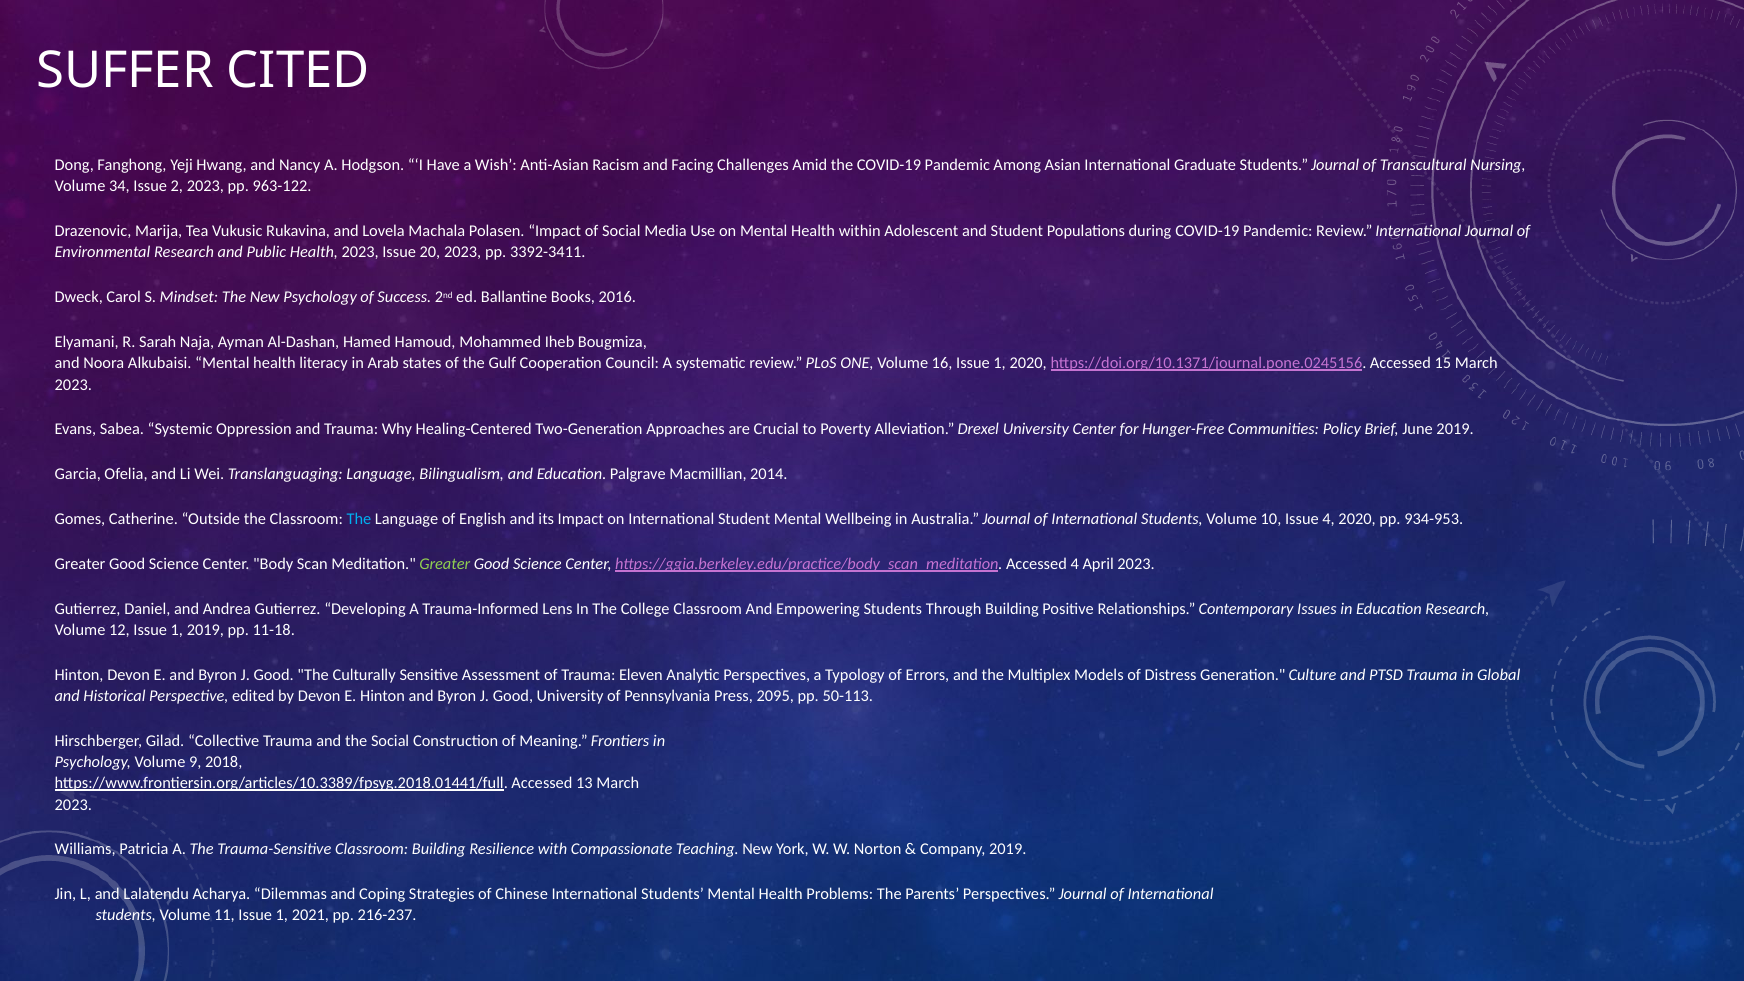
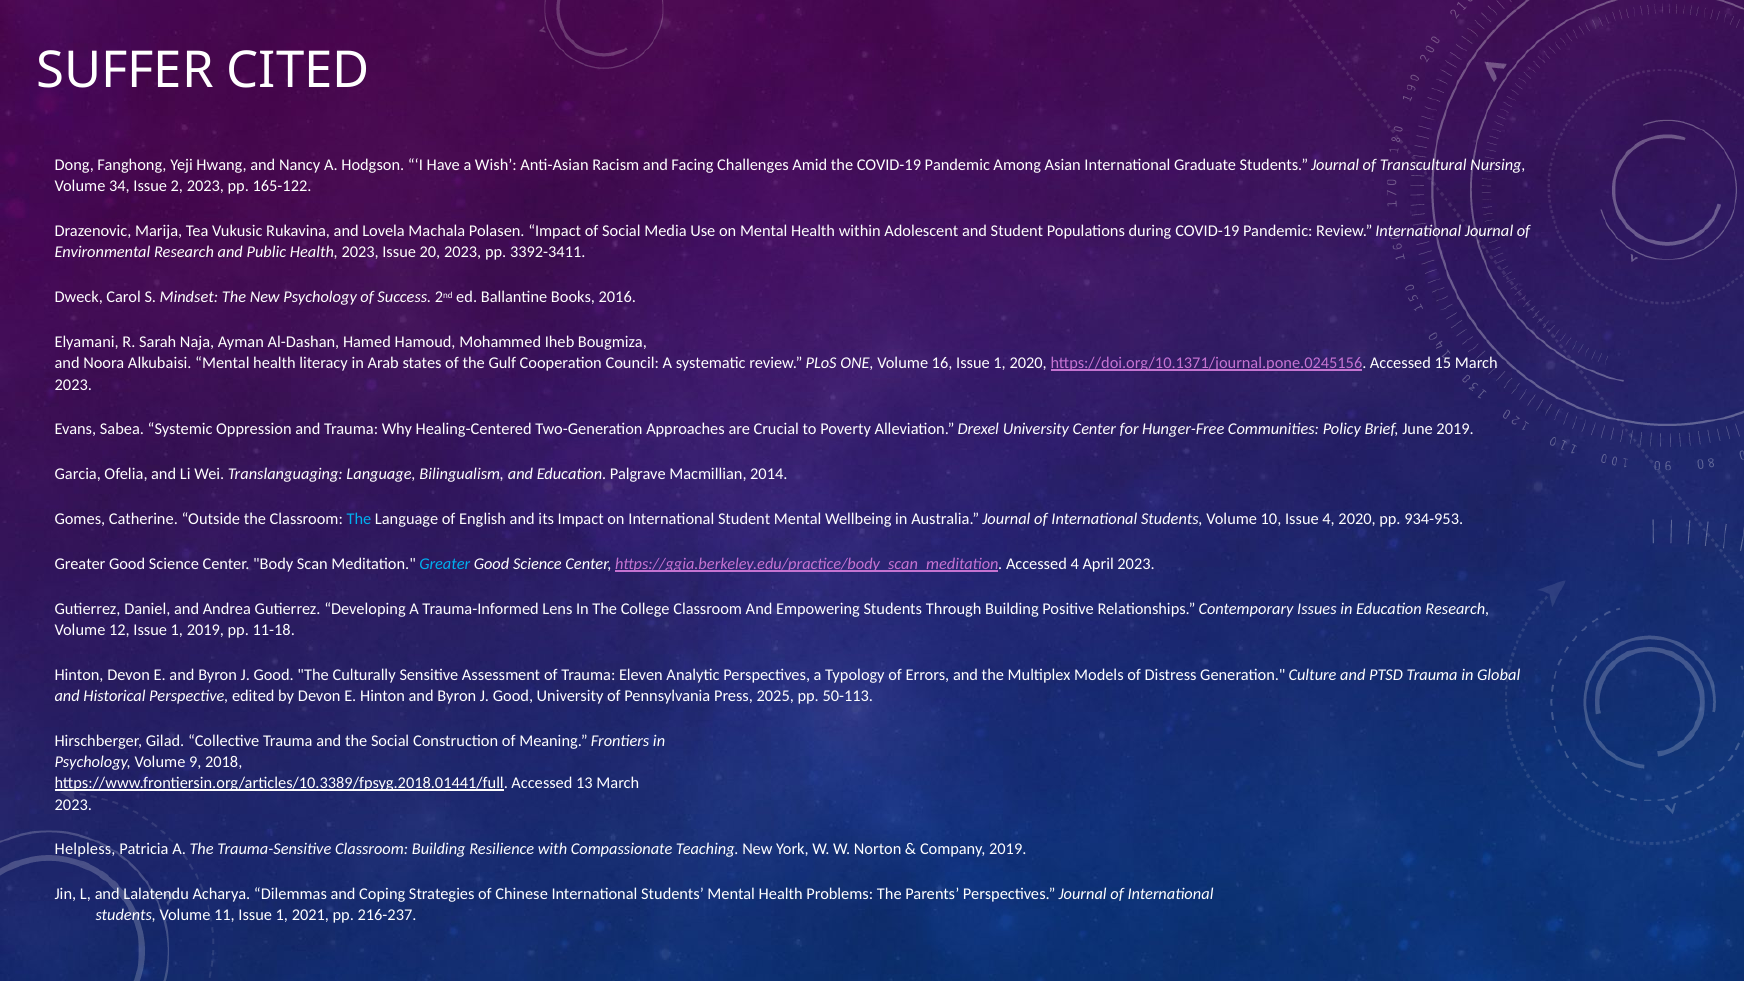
963-122: 963-122 -> 165-122
Greater at (445, 564) colour: light green -> light blue
2095: 2095 -> 2025
Williams: Williams -> Helpless
